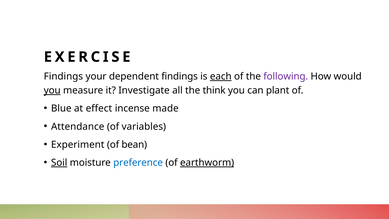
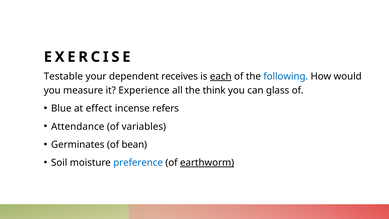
Findings at (63, 76): Findings -> Testable
dependent findings: findings -> receives
following colour: purple -> blue
you at (52, 90) underline: present -> none
Investigate: Investigate -> Experience
plant: plant -> glass
made: made -> refers
Experiment: Experiment -> Germinates
Soil underline: present -> none
